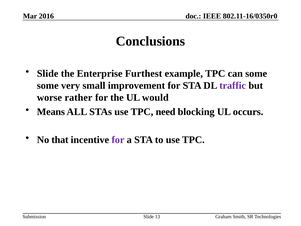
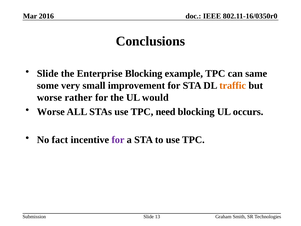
Enterprise Furthest: Furthest -> Blocking
can some: some -> same
traffic colour: purple -> orange
Means at (51, 112): Means -> Worse
that: that -> fact
